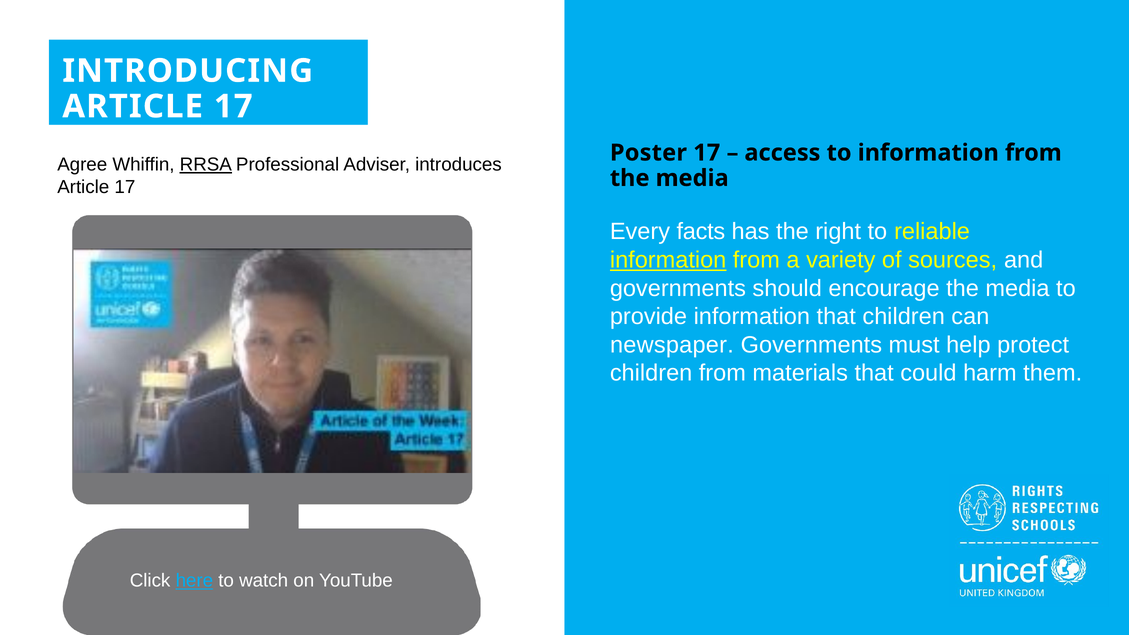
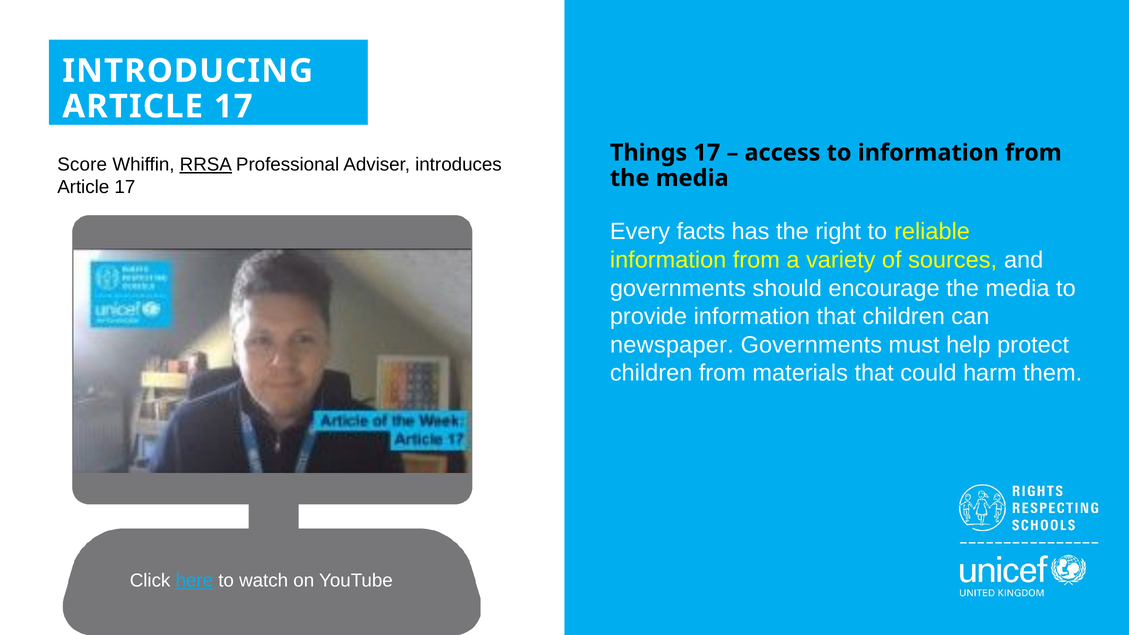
Poster: Poster -> Things
Agree: Agree -> Score
information at (668, 260) underline: present -> none
